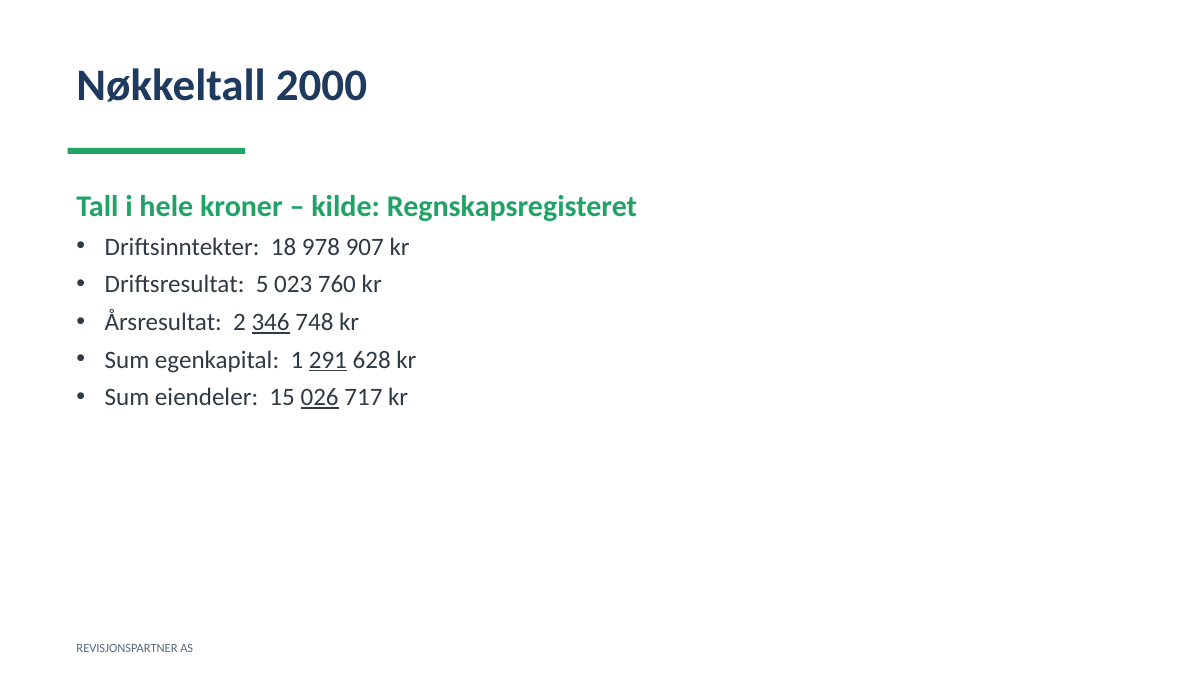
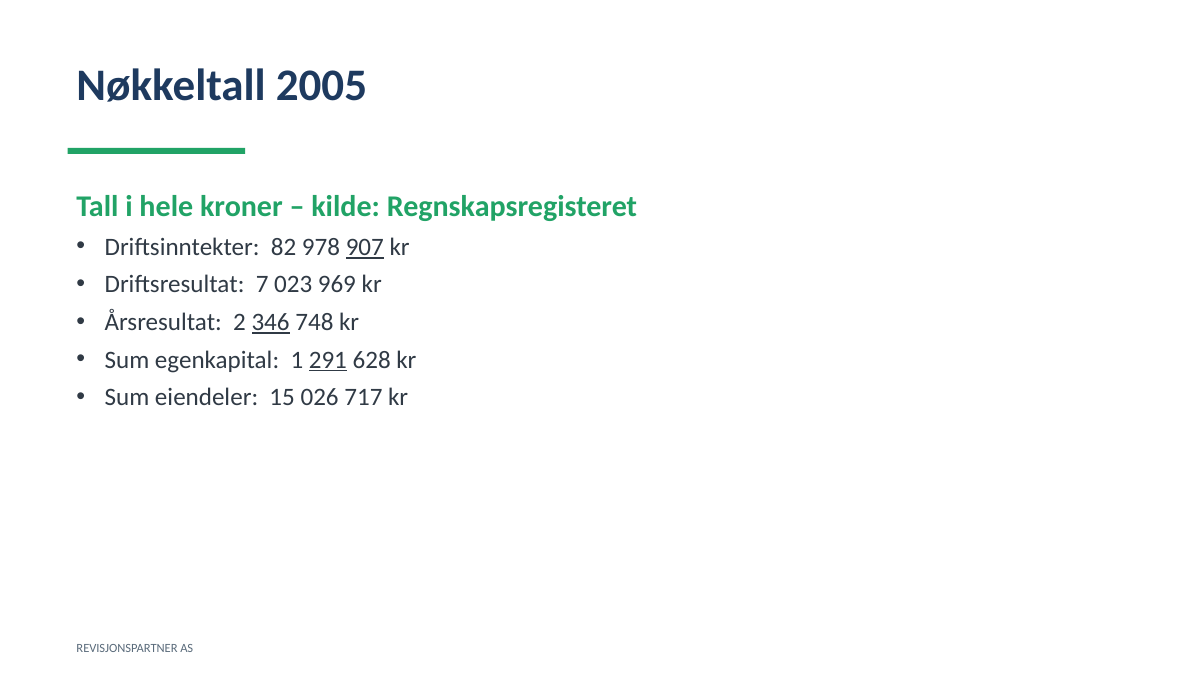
2000: 2000 -> 2005
18: 18 -> 82
907 underline: none -> present
5: 5 -> 7
760: 760 -> 969
026 underline: present -> none
